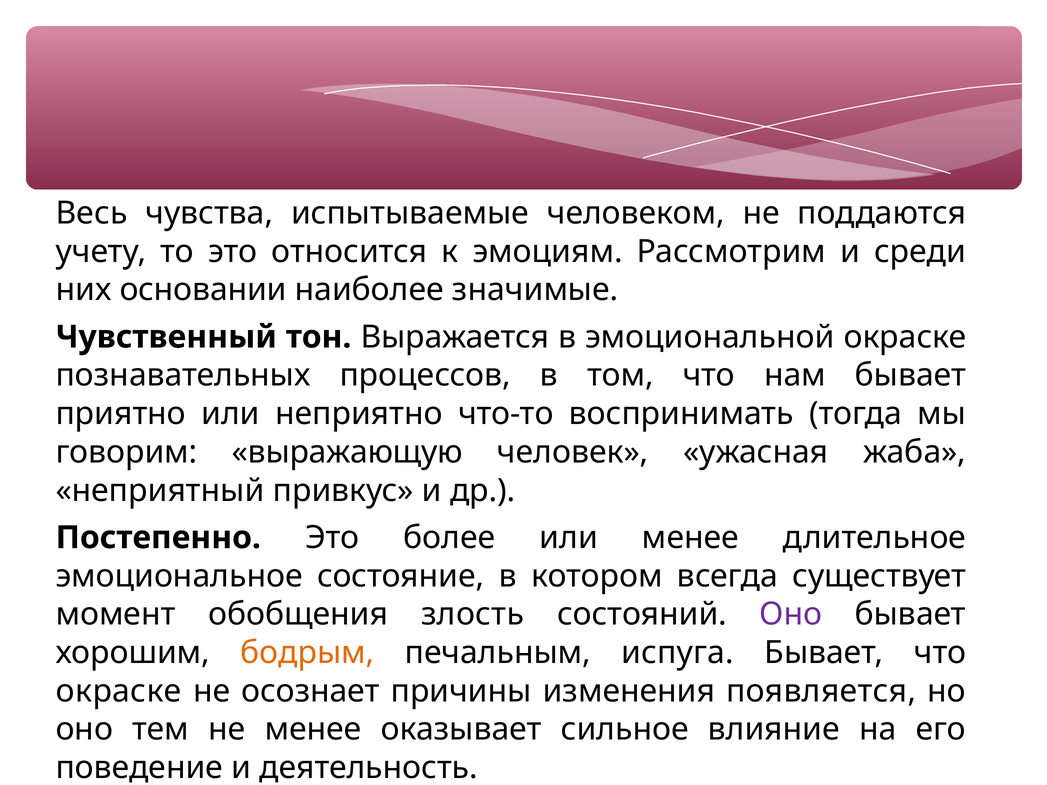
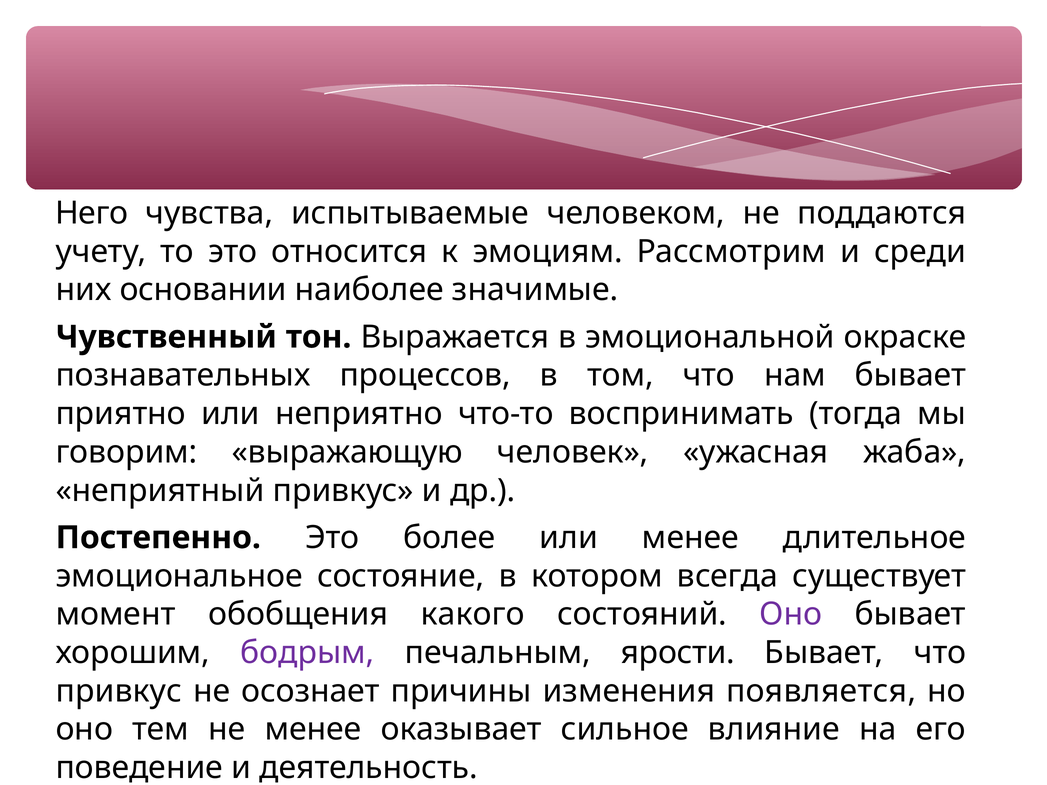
Весь: Весь -> Него
злость: злость -> какого
бодрым colour: orange -> purple
испуга: испуга -> ярости
окраске at (119, 691): окраске -> привкус
